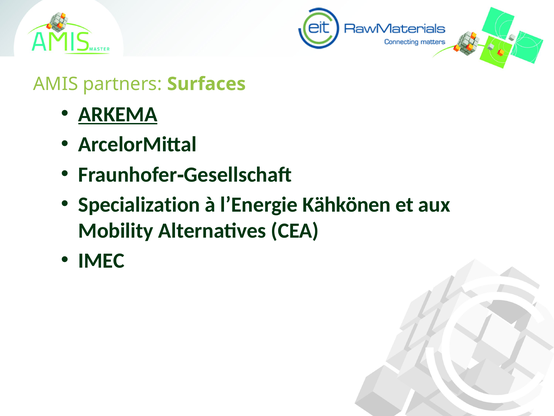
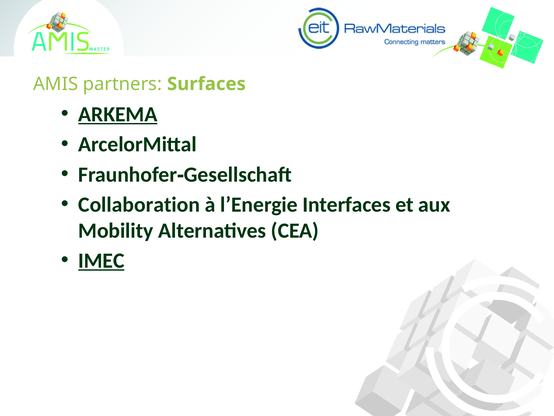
Specialization: Specialization -> Collaboration
Kähkönen: Kähkönen -> Interfaces
IMEC underline: none -> present
